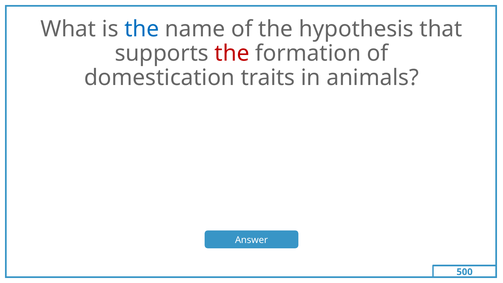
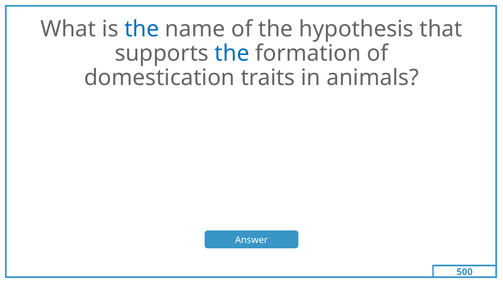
the at (232, 53) colour: red -> blue
